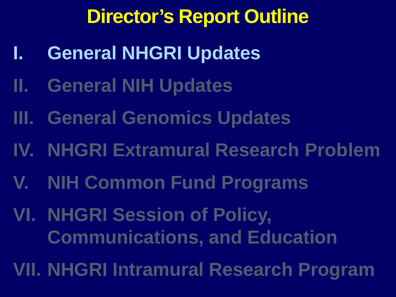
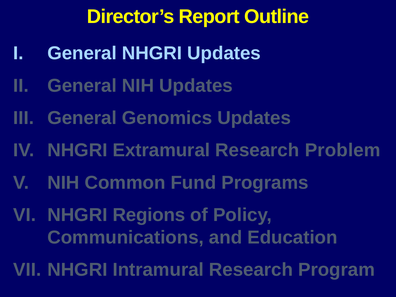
Session: Session -> Regions
